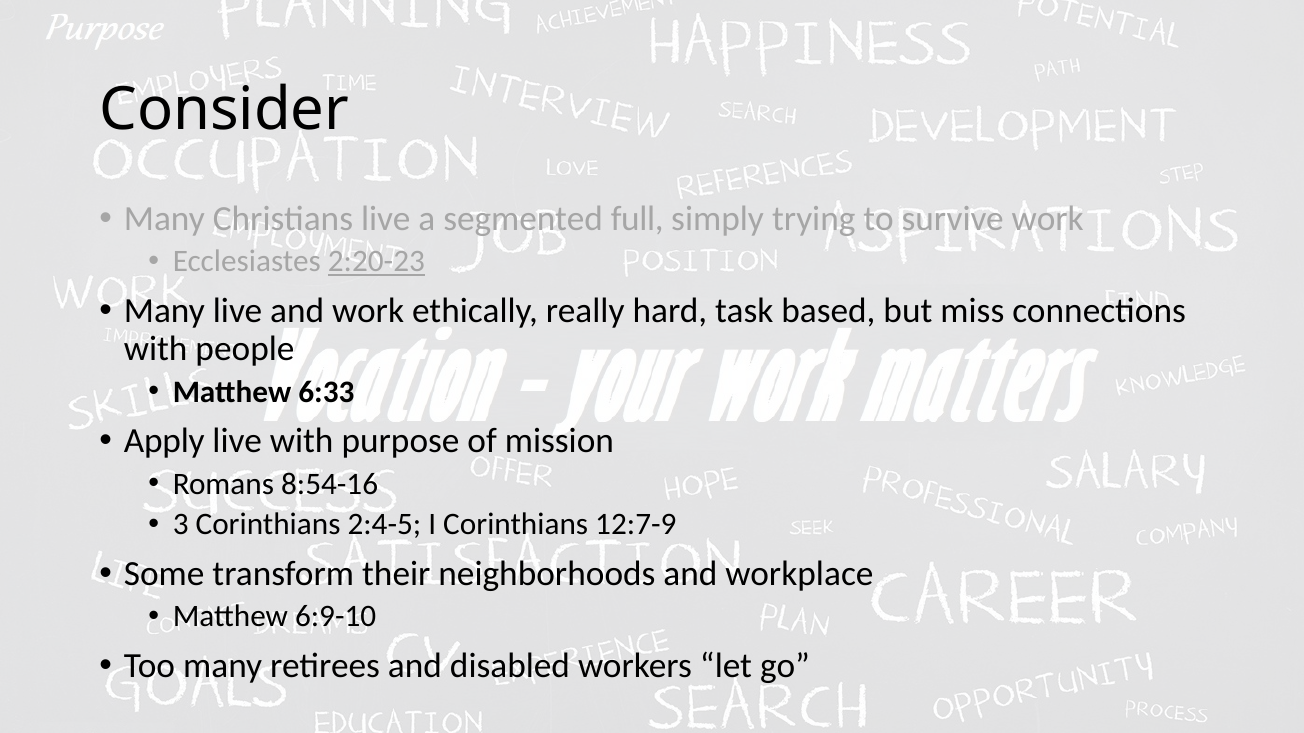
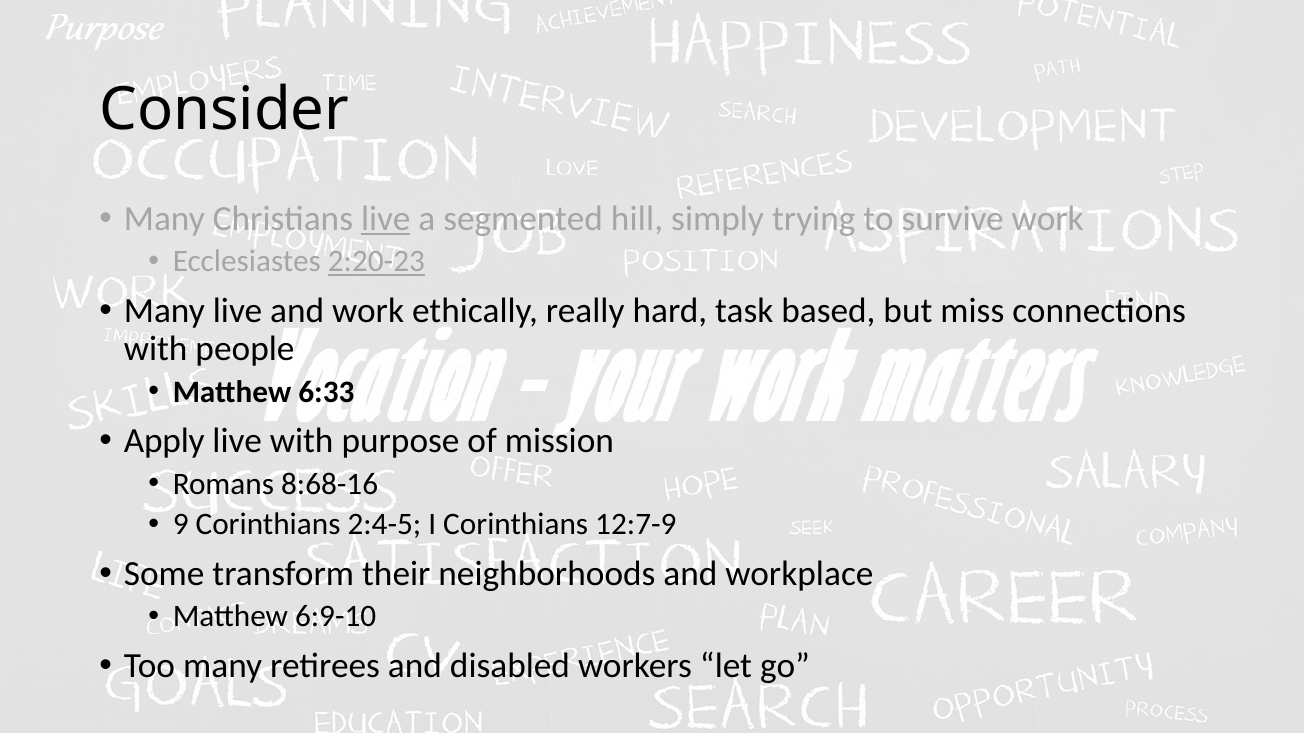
live at (386, 219) underline: none -> present
full: full -> hill
8:54-16: 8:54-16 -> 8:68-16
3: 3 -> 9
